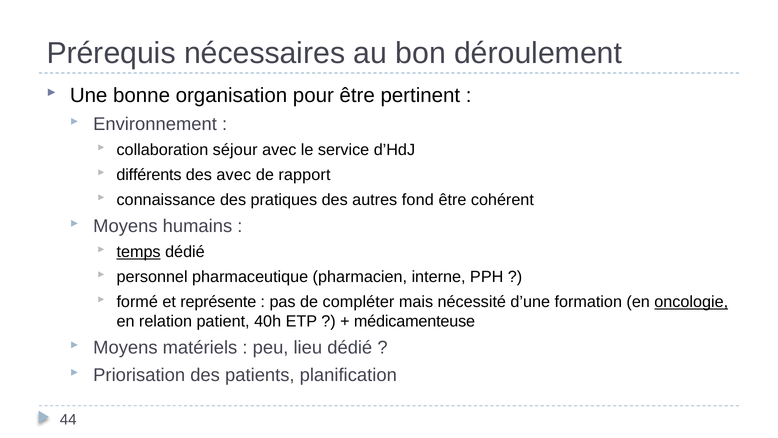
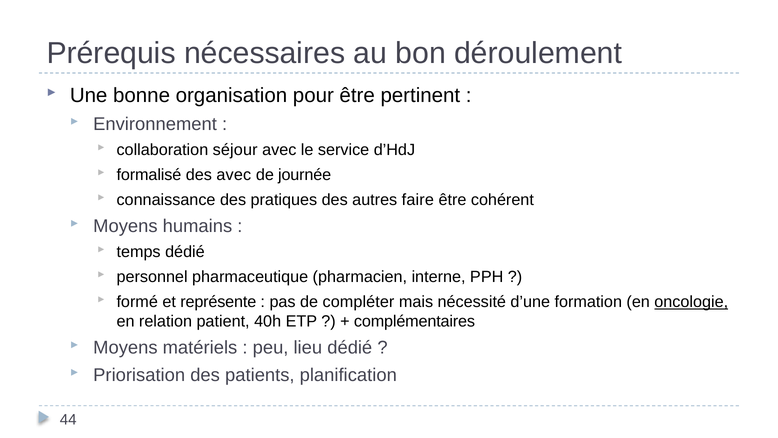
différents: différents -> formalisé
rapport: rapport -> journée
fond: fond -> faire
temps underline: present -> none
médicamenteuse: médicamenteuse -> complémentaires
